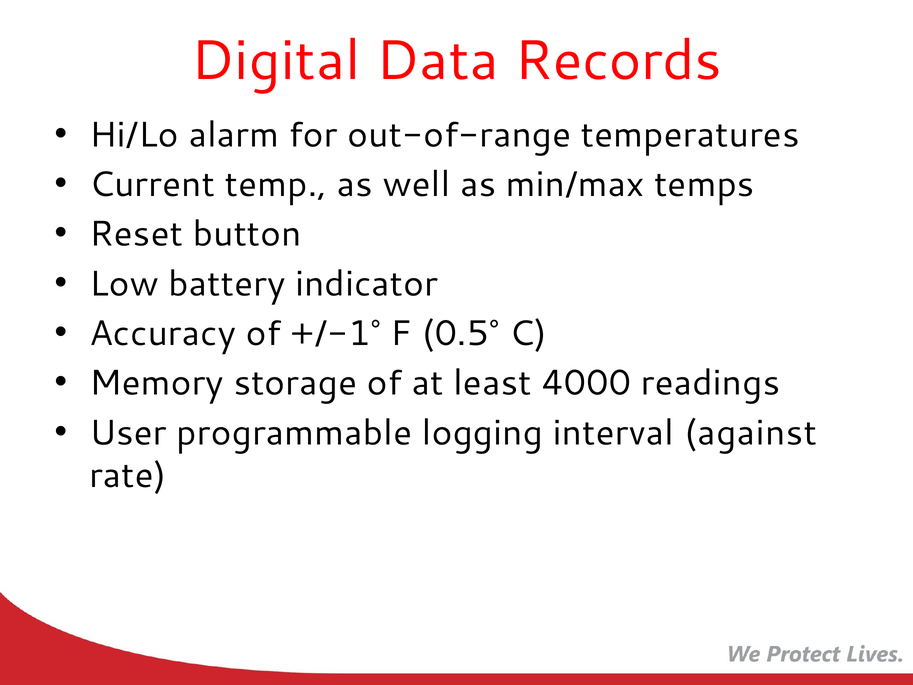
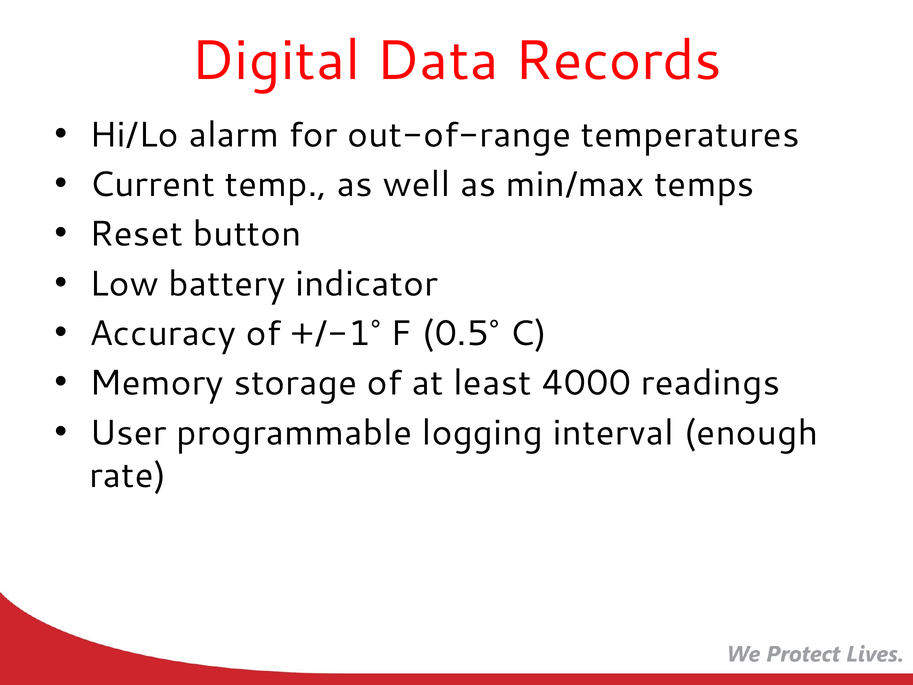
against: against -> enough
